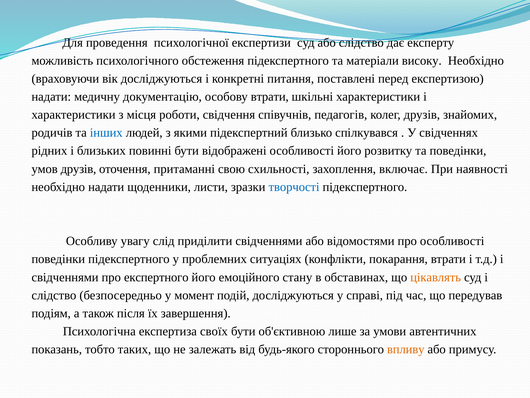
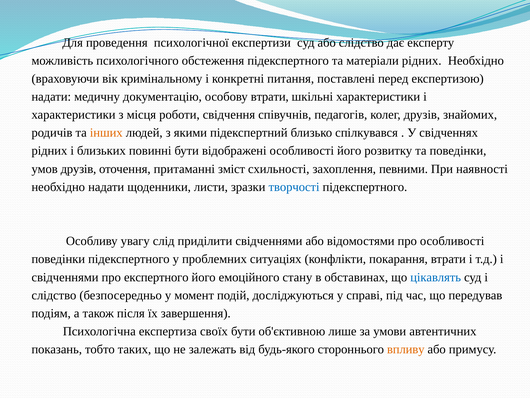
матеріали високу: високу -> рідних
вік досліджуються: досліджуються -> кримінальному
інших colour: blue -> orange
свою: свою -> зміст
включає: включає -> певними
цікавлять colour: orange -> blue
